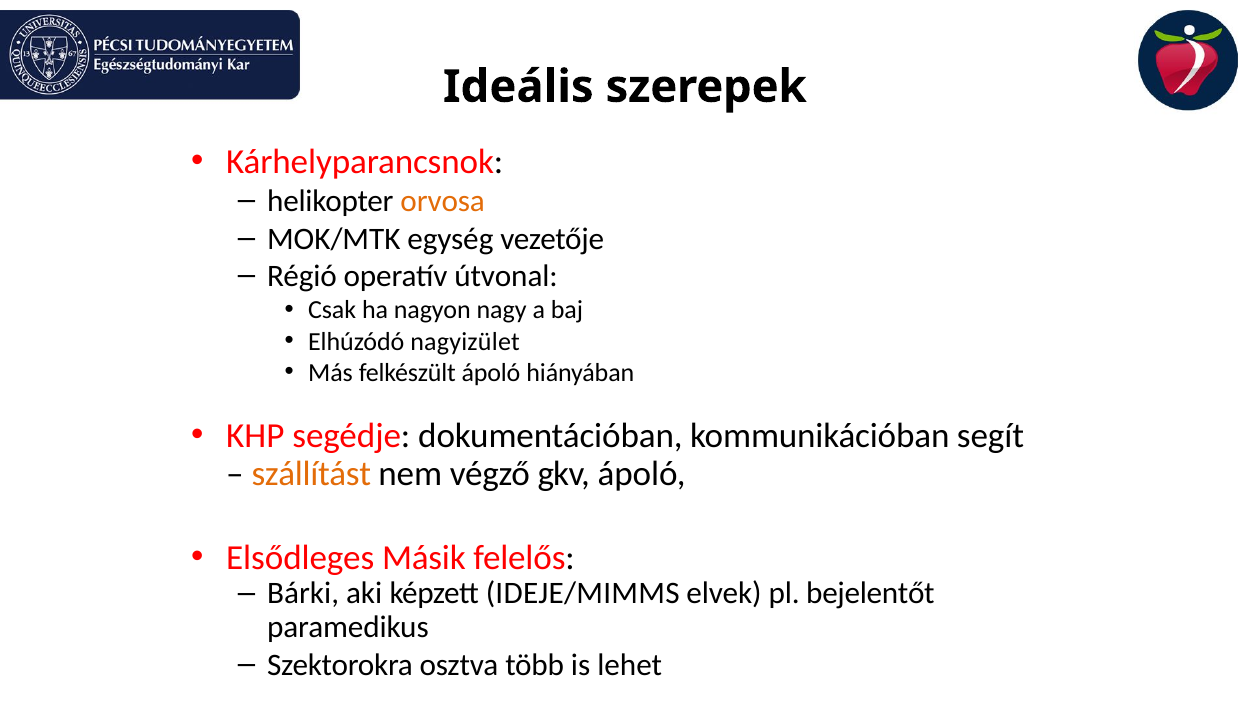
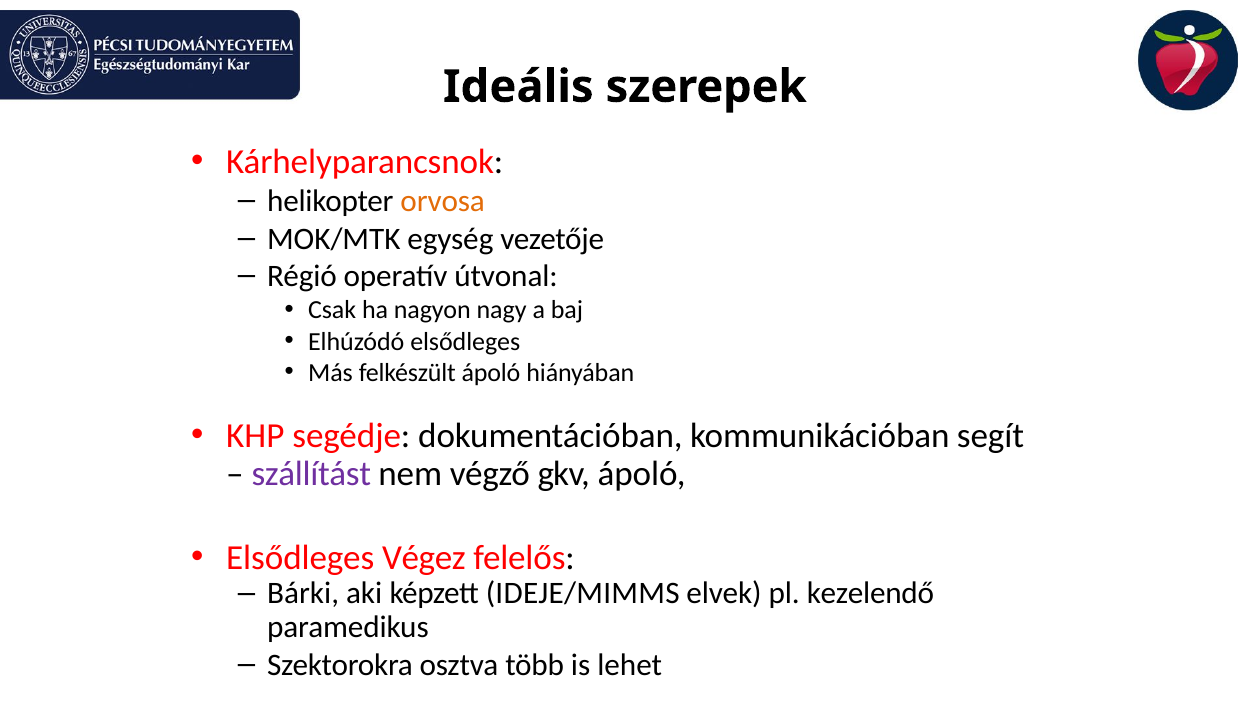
Elhúzódó nagyizület: nagyizület -> elsődleges
szállítást colour: orange -> purple
Másik: Másik -> Végez
bejelentőt: bejelentőt -> kezelendő
